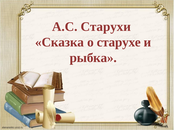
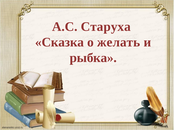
Старухи: Старухи -> Старуха
старухе: старухе -> желать
